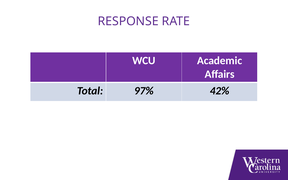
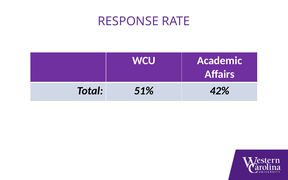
97%: 97% -> 51%
